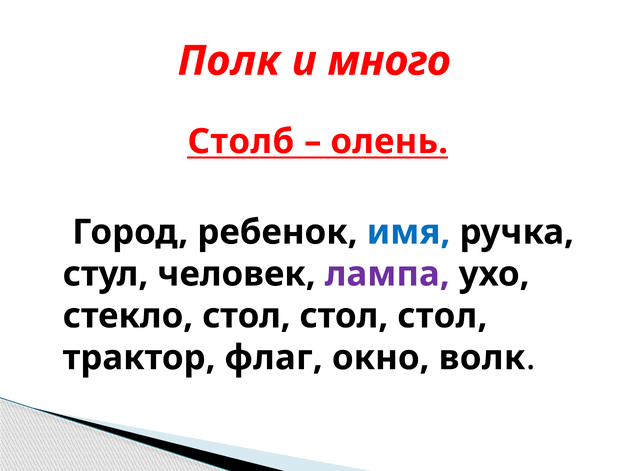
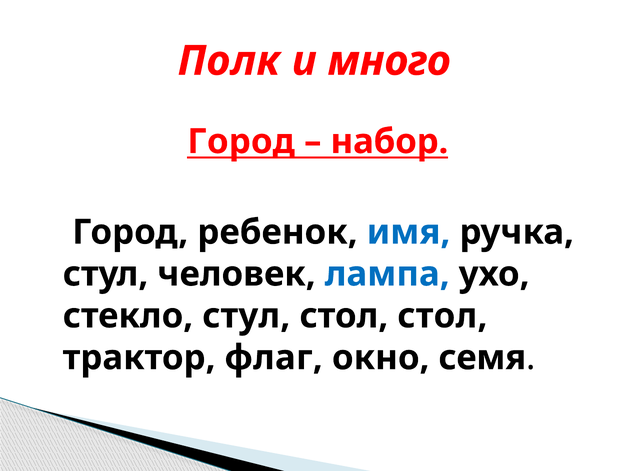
Столб at (241, 142): Столб -> Город
олень: олень -> набор
лампа colour: purple -> blue
стекло стол: стол -> стул
волк: волк -> семя
